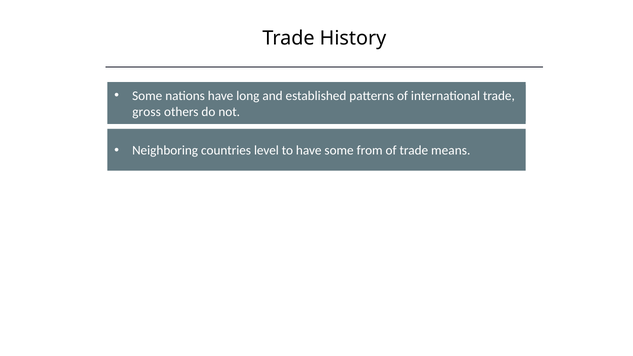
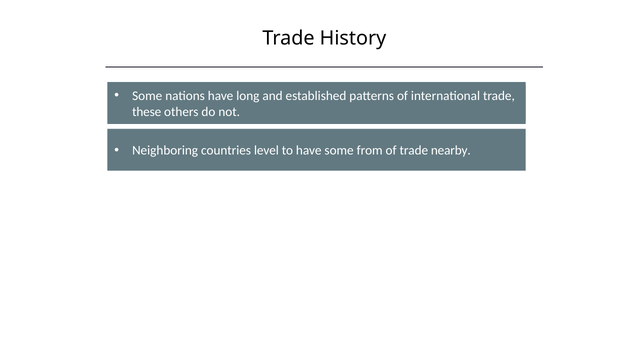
gross: gross -> these
means: means -> nearby
